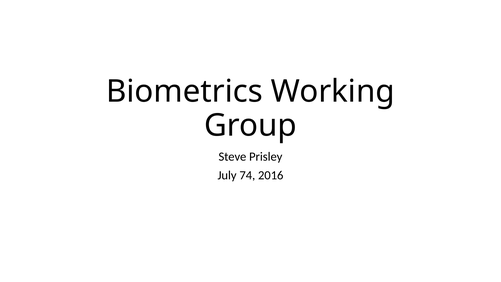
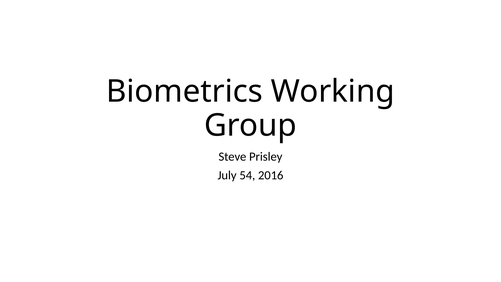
74: 74 -> 54
